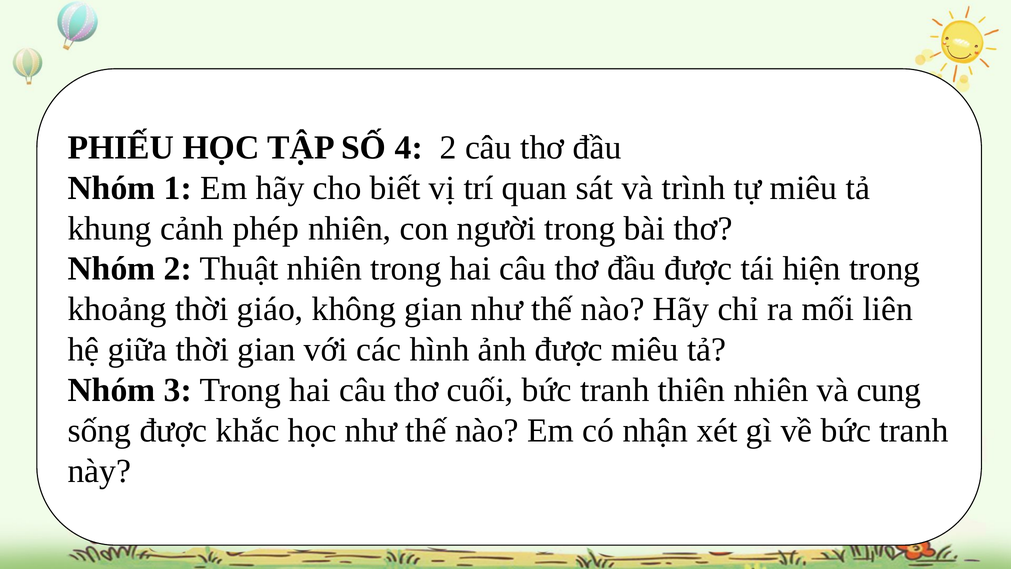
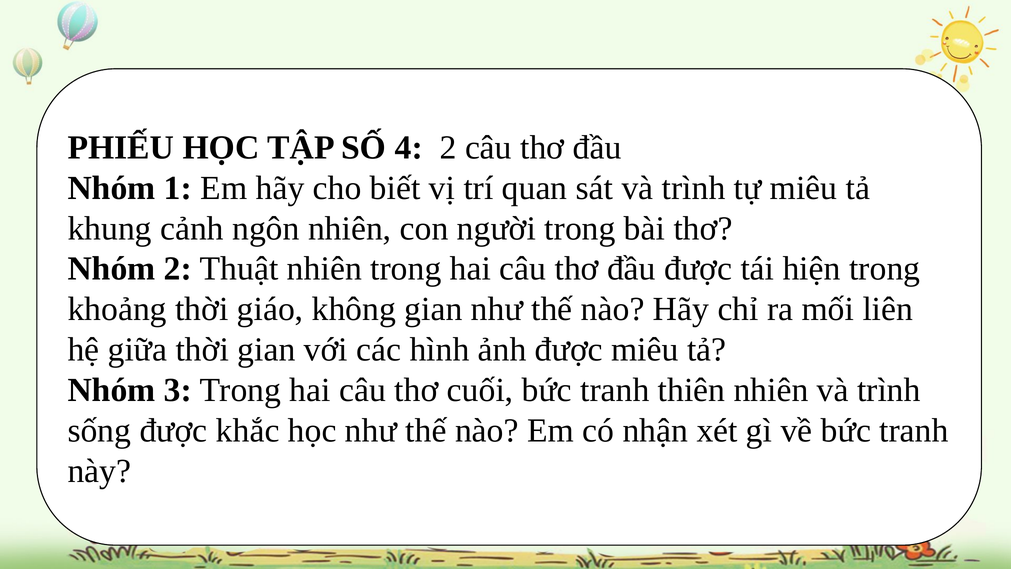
phép: phép -> ngôn
nhiên và cung: cung -> trình
